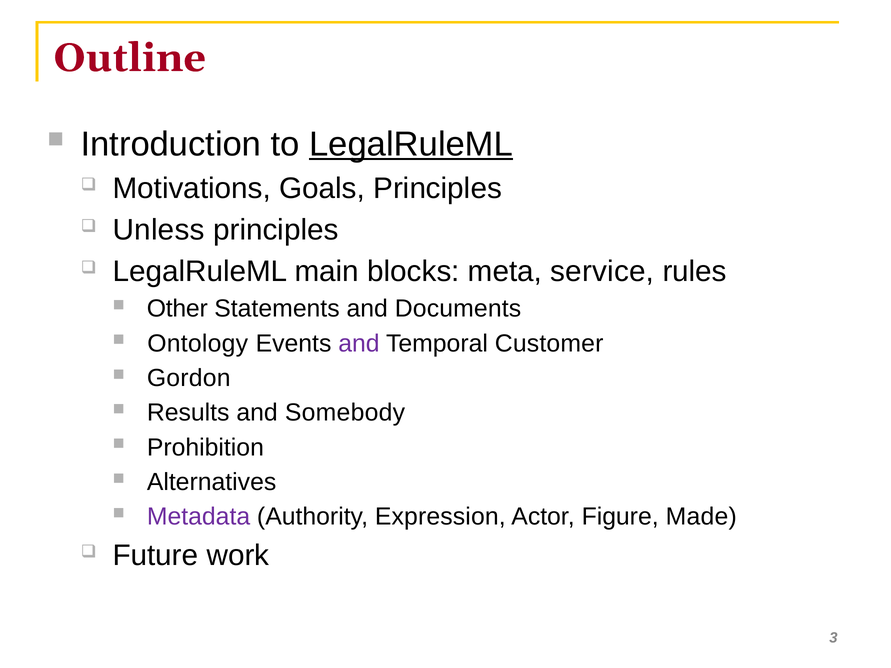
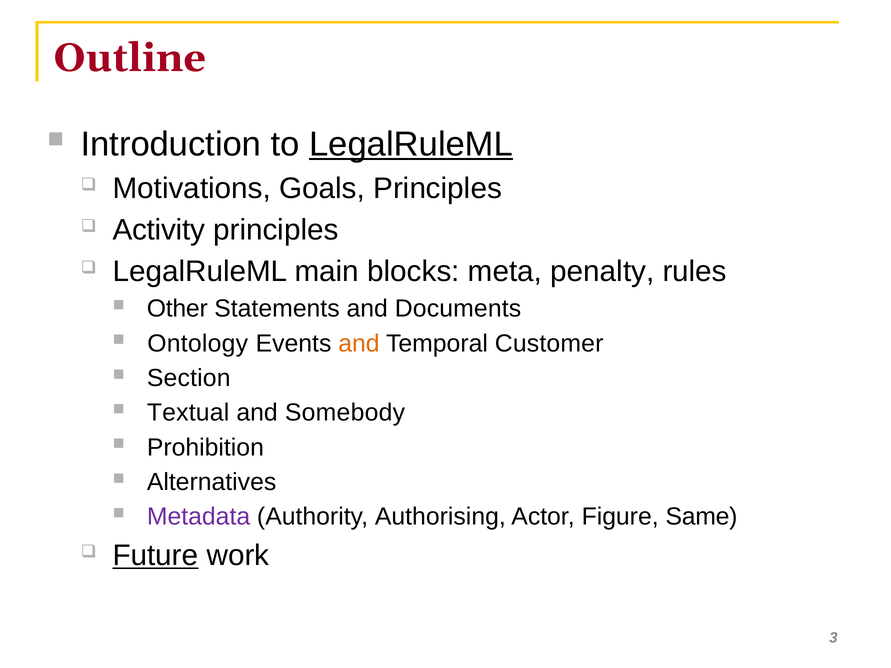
Unless: Unless -> Activity
service: service -> penalty
and at (359, 344) colour: purple -> orange
Gordon: Gordon -> Section
Results: Results -> Textual
Expression: Expression -> Authorising
Made: Made -> Same
Future underline: none -> present
